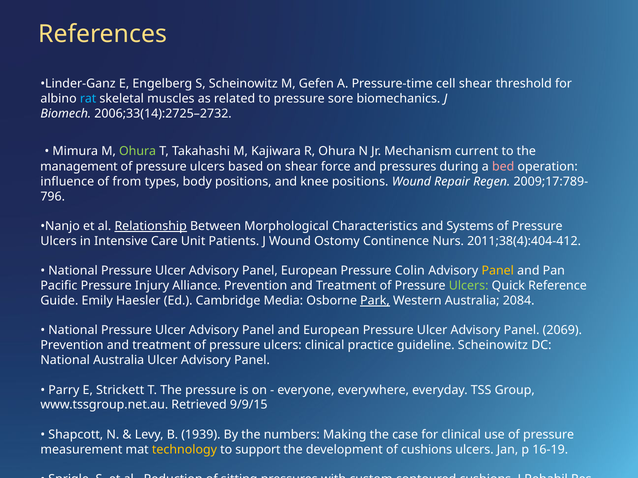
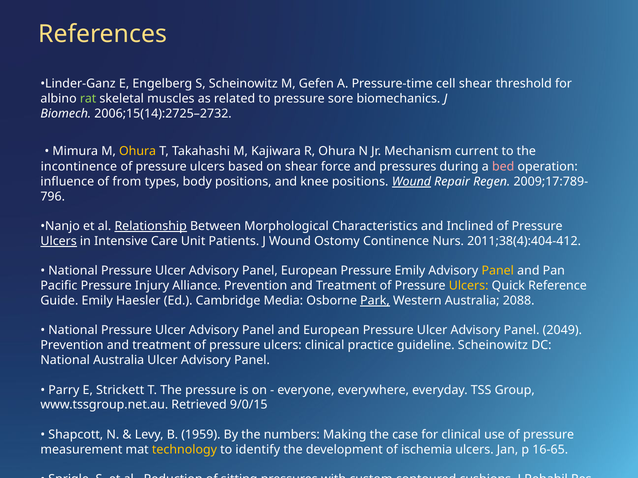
rat colour: light blue -> light green
2006;33(14):2725–2732: 2006;33(14):2725–2732 -> 2006;15(14):2725–2732
Ohura at (138, 151) colour: light green -> yellow
management: management -> incontinence
Wound at (411, 182) underline: none -> present
Systems: Systems -> Inclined
Ulcers at (59, 241) underline: none -> present
Pressure Colin: Colin -> Emily
Ulcers at (469, 286) colour: light green -> yellow
2084: 2084 -> 2088
2069: 2069 -> 2049
9/9/15: 9/9/15 -> 9/0/15
1939: 1939 -> 1959
support: support -> identify
of cushions: cushions -> ischemia
16-19: 16-19 -> 16-65
